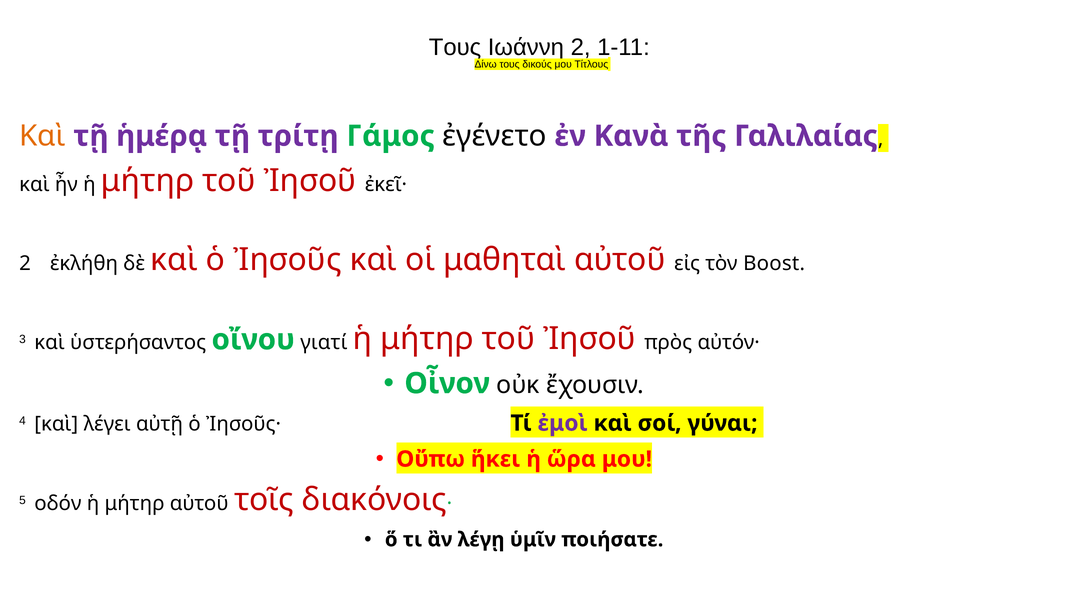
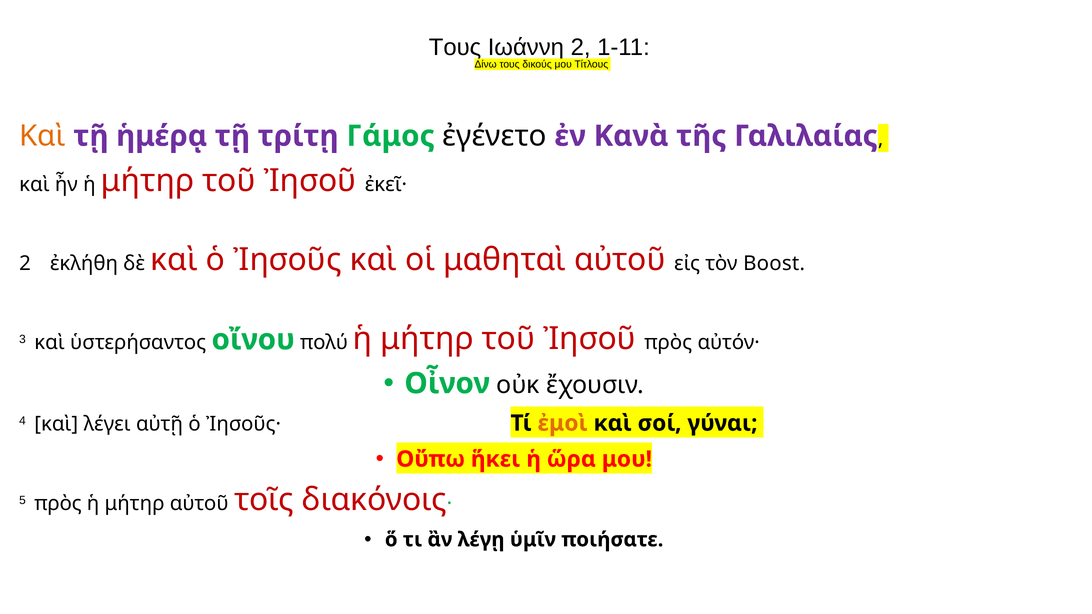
γιατί: γιατί -> πολύ
ἐμοὶ colour: purple -> orange
5 οδόν: οδόν -> πρὸς
